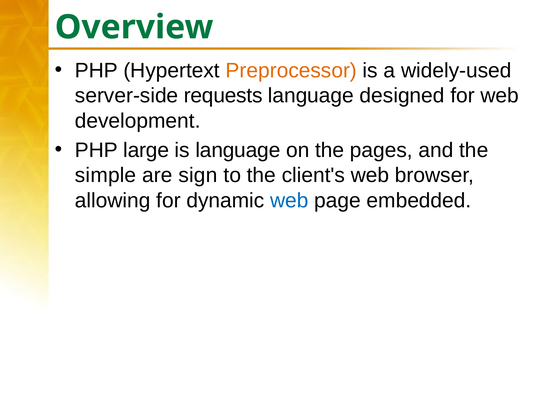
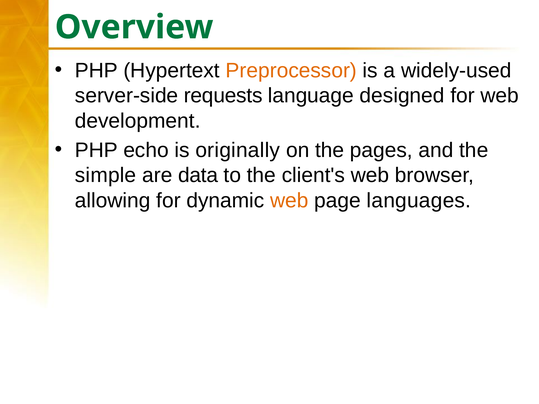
large: large -> echo
is language: language -> originally
sign: sign -> data
web at (289, 201) colour: blue -> orange
embedded: embedded -> languages
